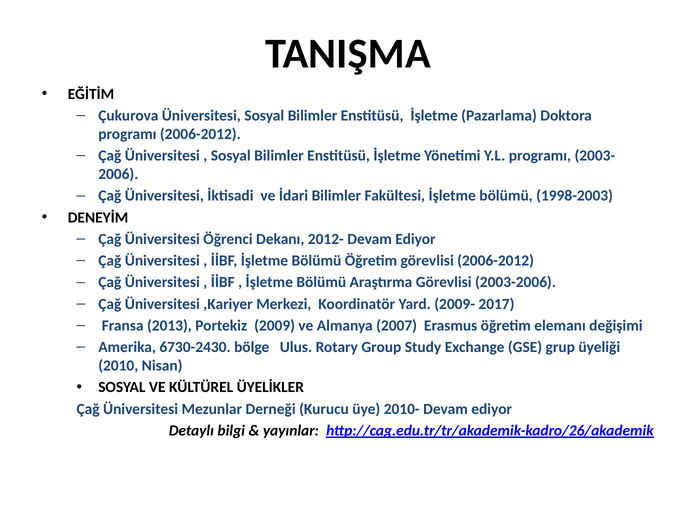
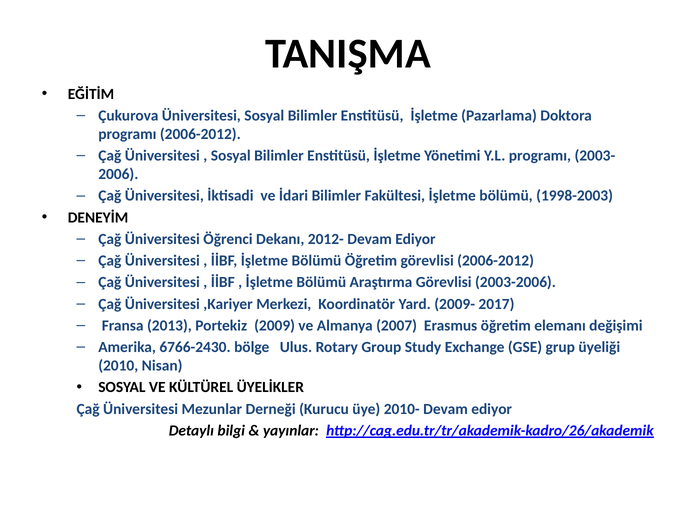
6730-2430: 6730-2430 -> 6766-2430
